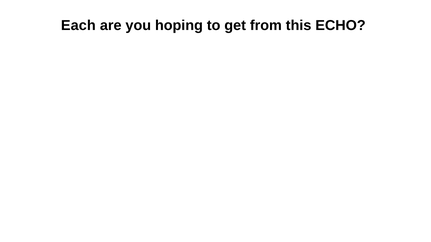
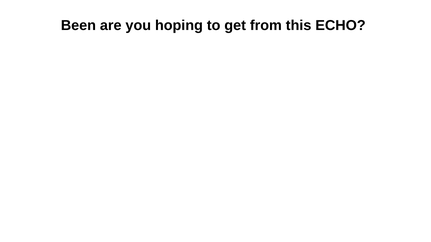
Each: Each -> Been
